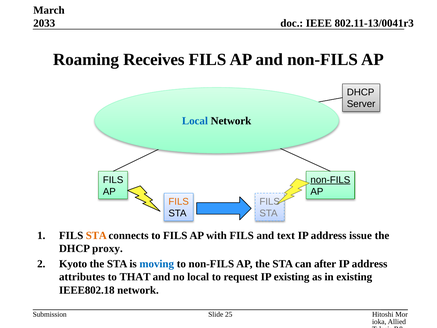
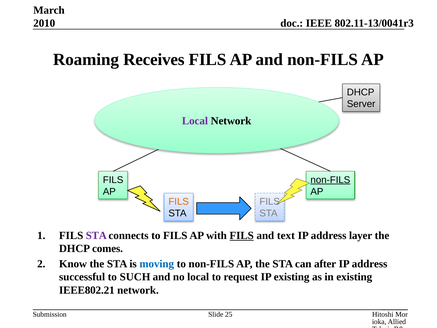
2033: 2033 -> 2010
Local at (195, 121) colour: blue -> purple
STA at (96, 235) colour: orange -> purple
FILS at (242, 235) underline: none -> present
issue: issue -> layer
proxy: proxy -> comes
Kyoto: Kyoto -> Know
attributes: attributes -> successful
THAT: THAT -> SUCH
IEEE802.18: IEEE802.18 -> IEEE802.21
